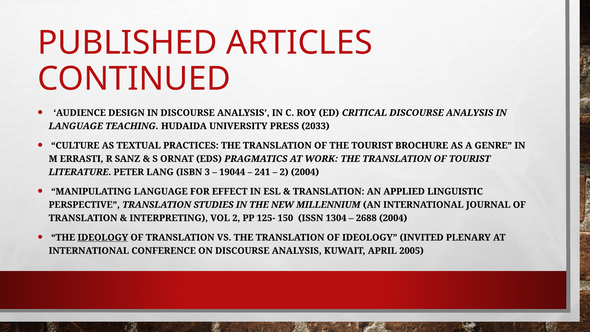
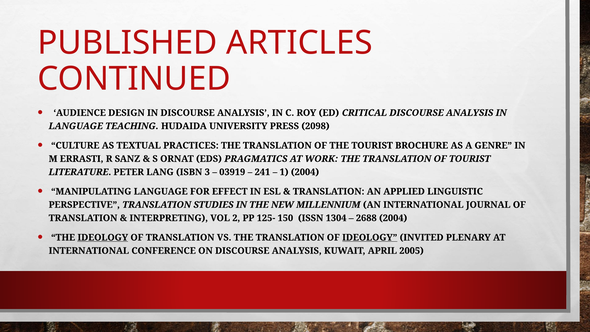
2033: 2033 -> 2098
19044: 19044 -> 03919
2 at (284, 172): 2 -> 1
IDEOLOGY at (370, 237) underline: none -> present
